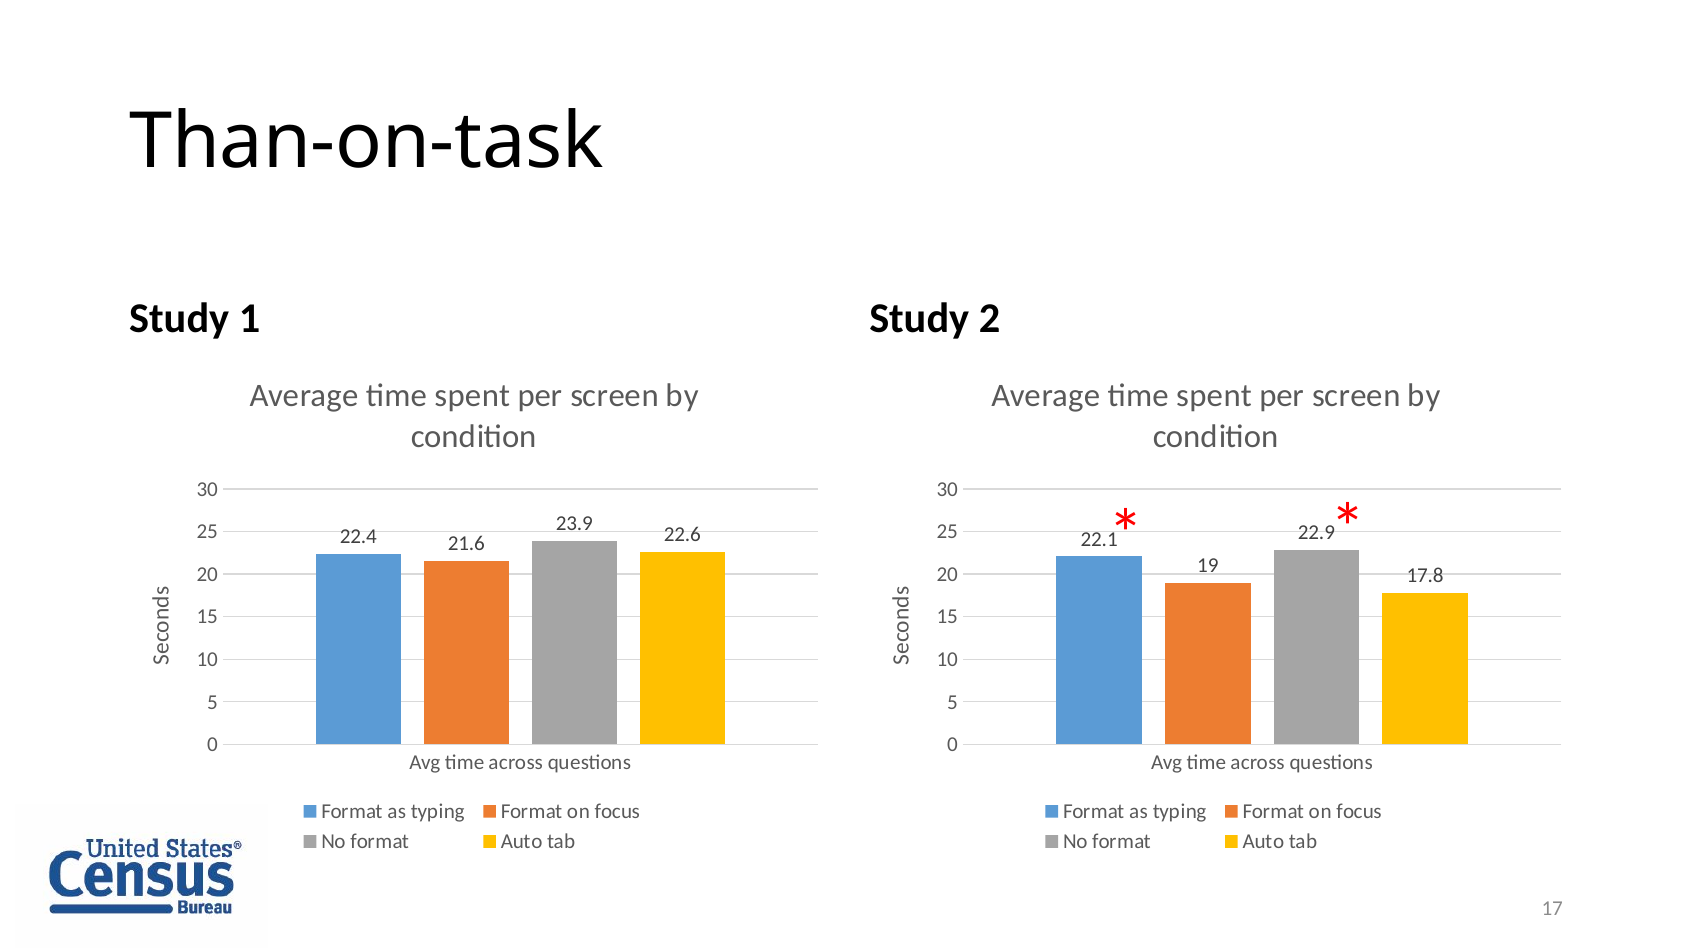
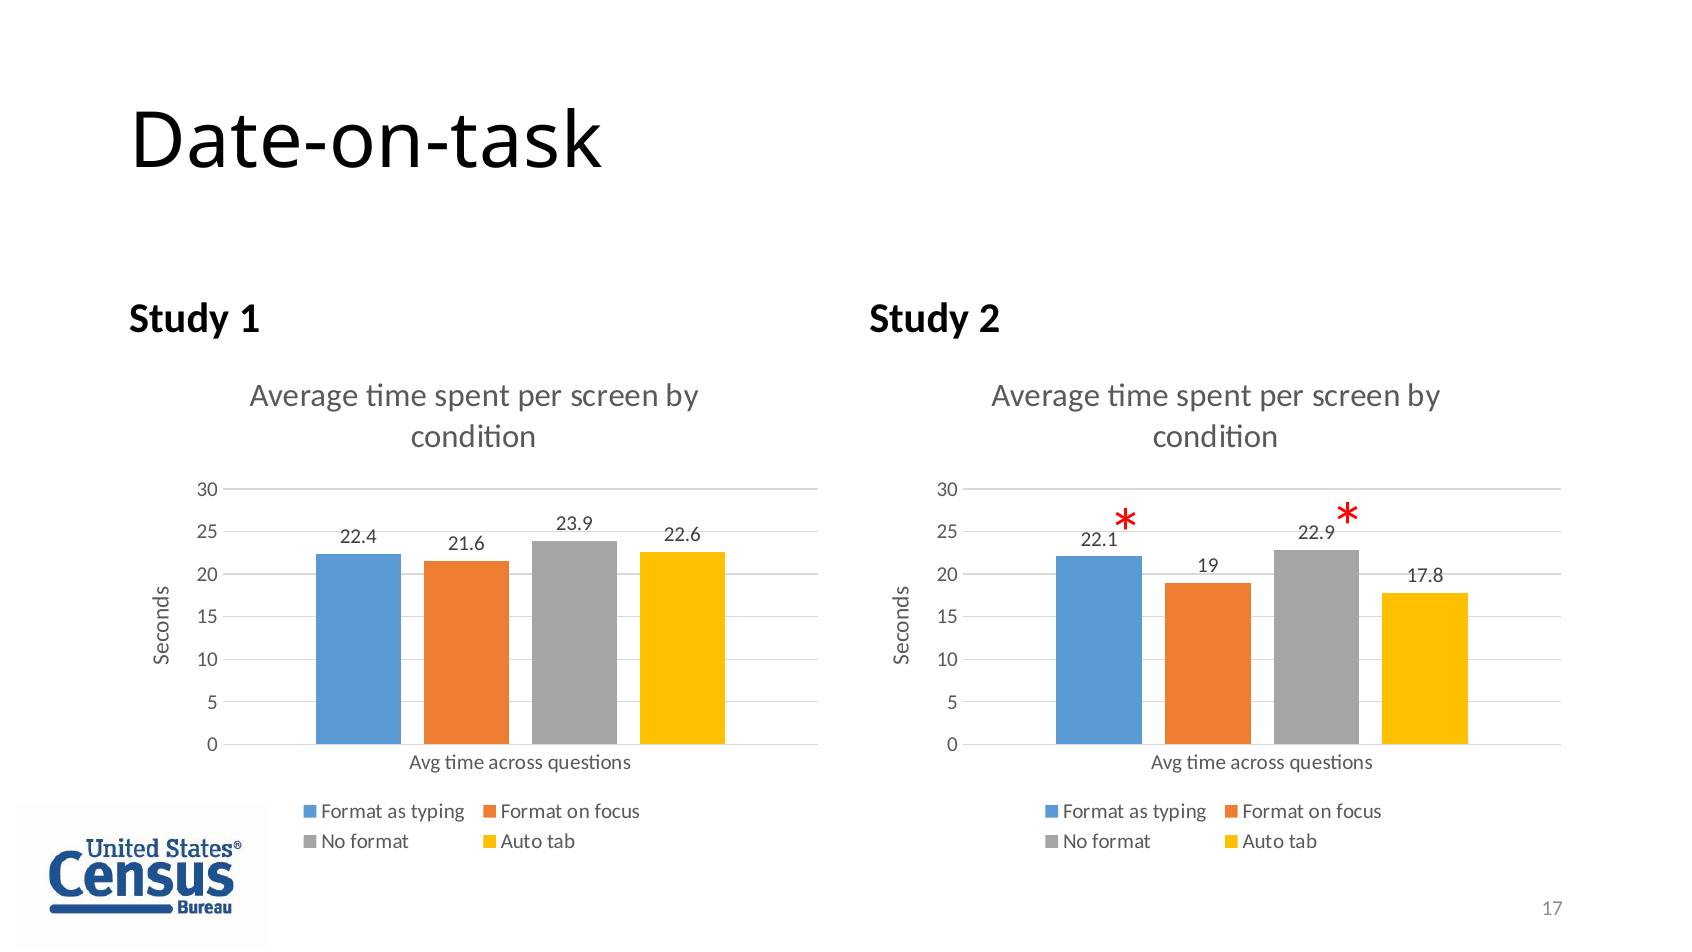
Than-on-task: Than-on-task -> Date-on-task
